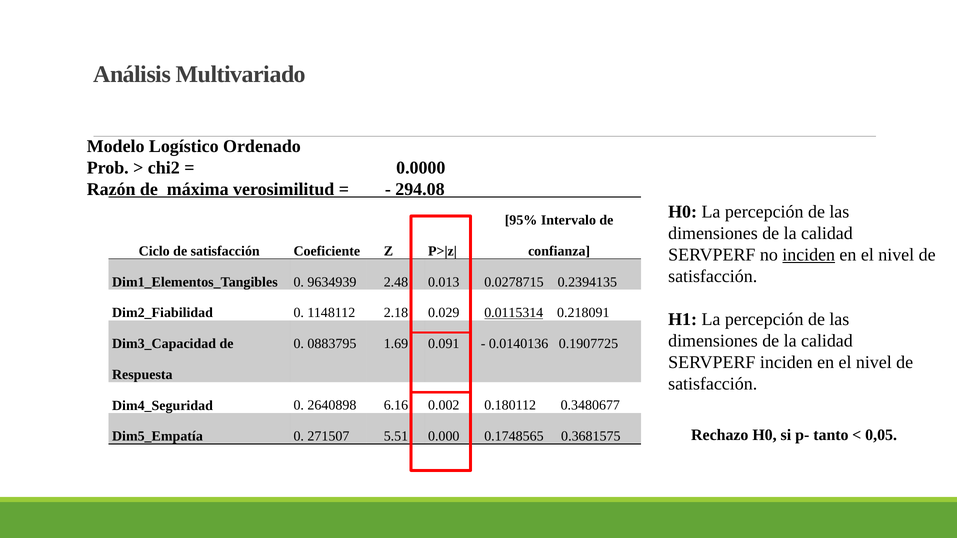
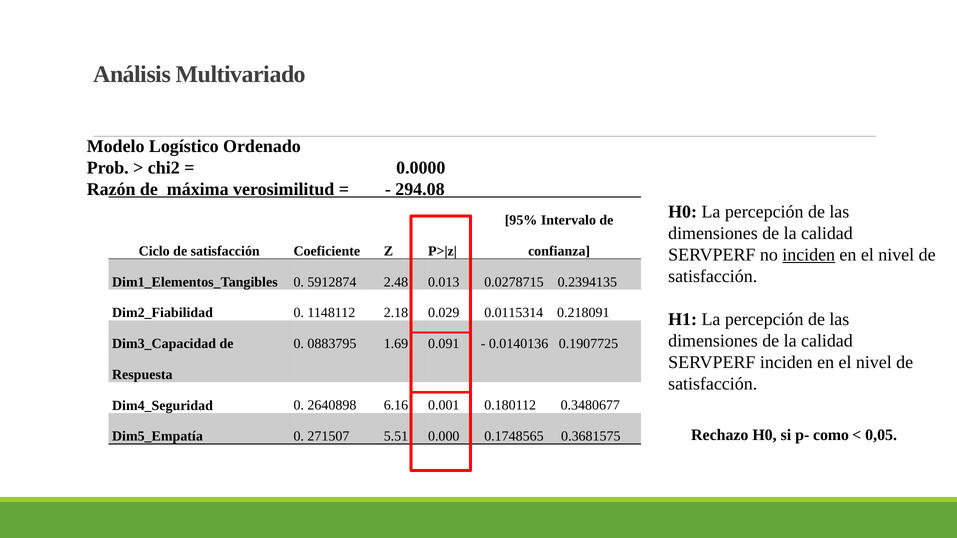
9634939: 9634939 -> 5912874
0.0115314 underline: present -> none
0.002: 0.002 -> 0.001
tanto: tanto -> como
